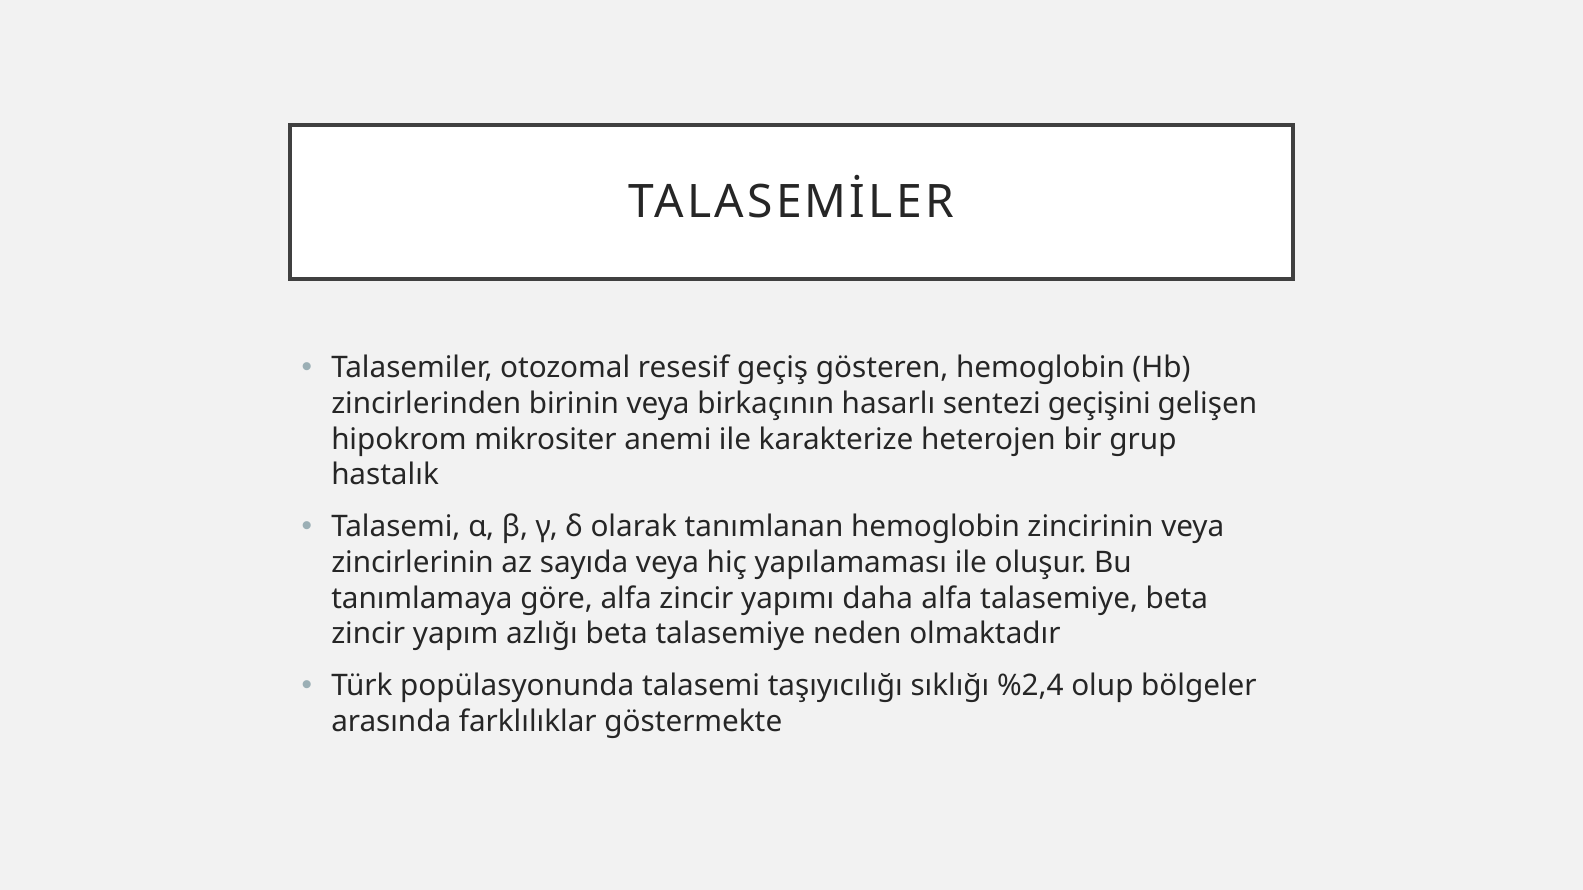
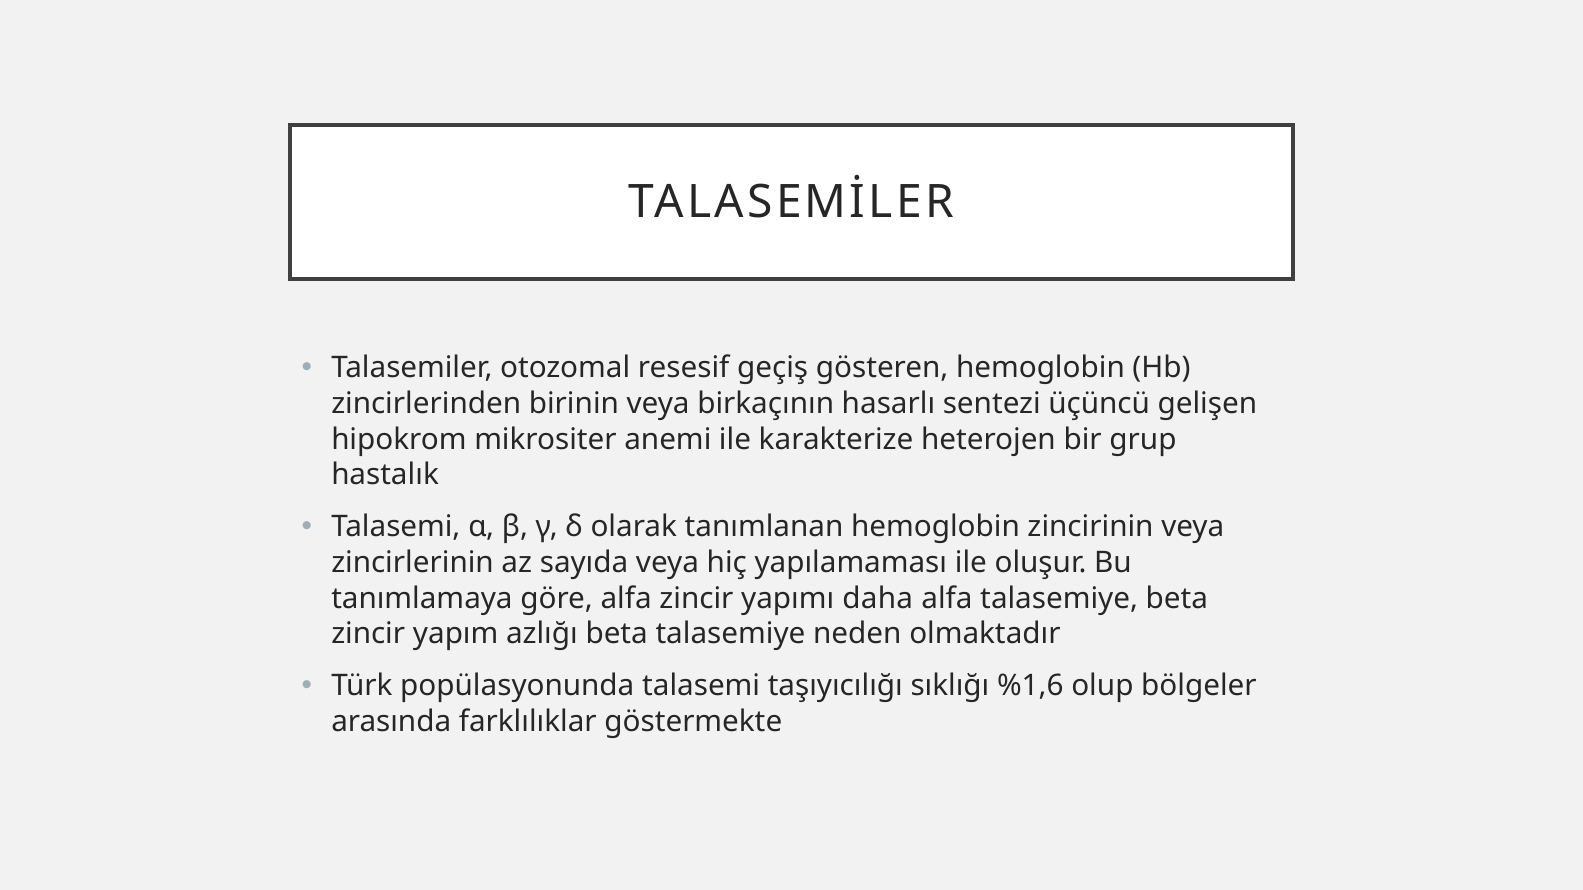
geçişini: geçişini -> üçüncü
%2,4: %2,4 -> %1,6
